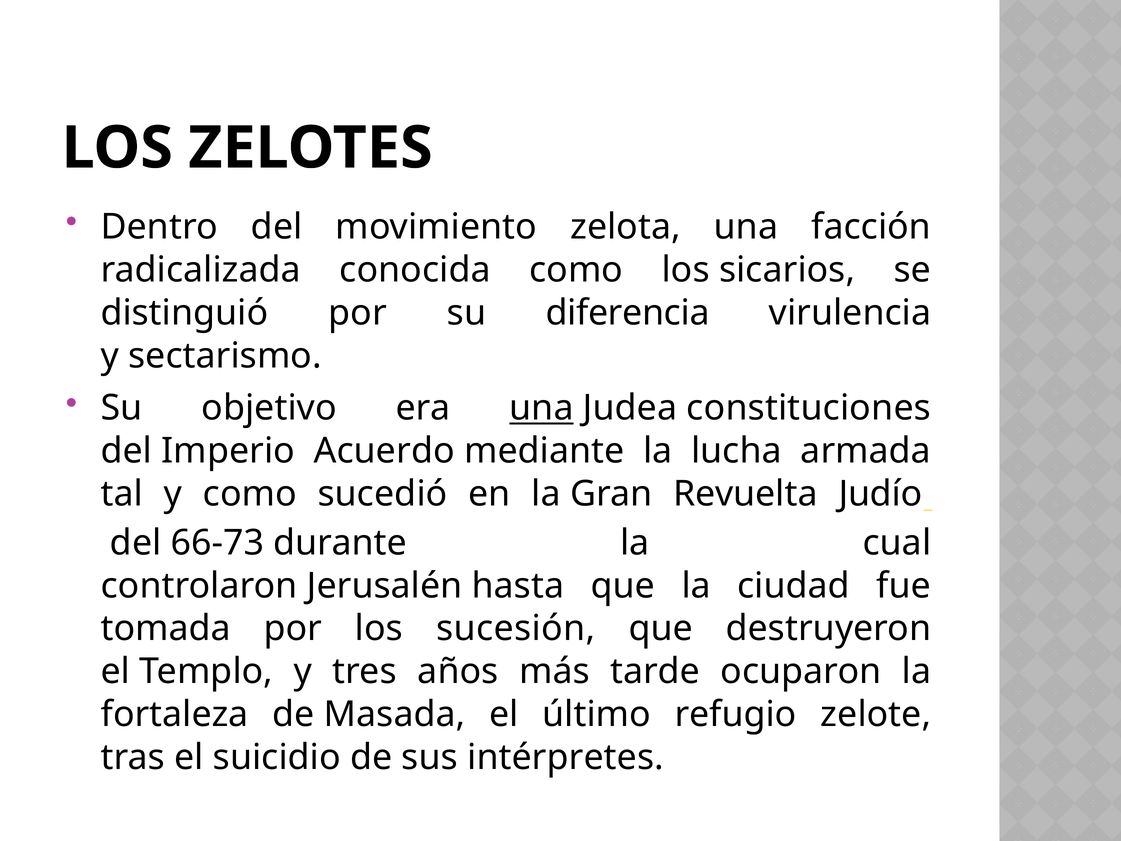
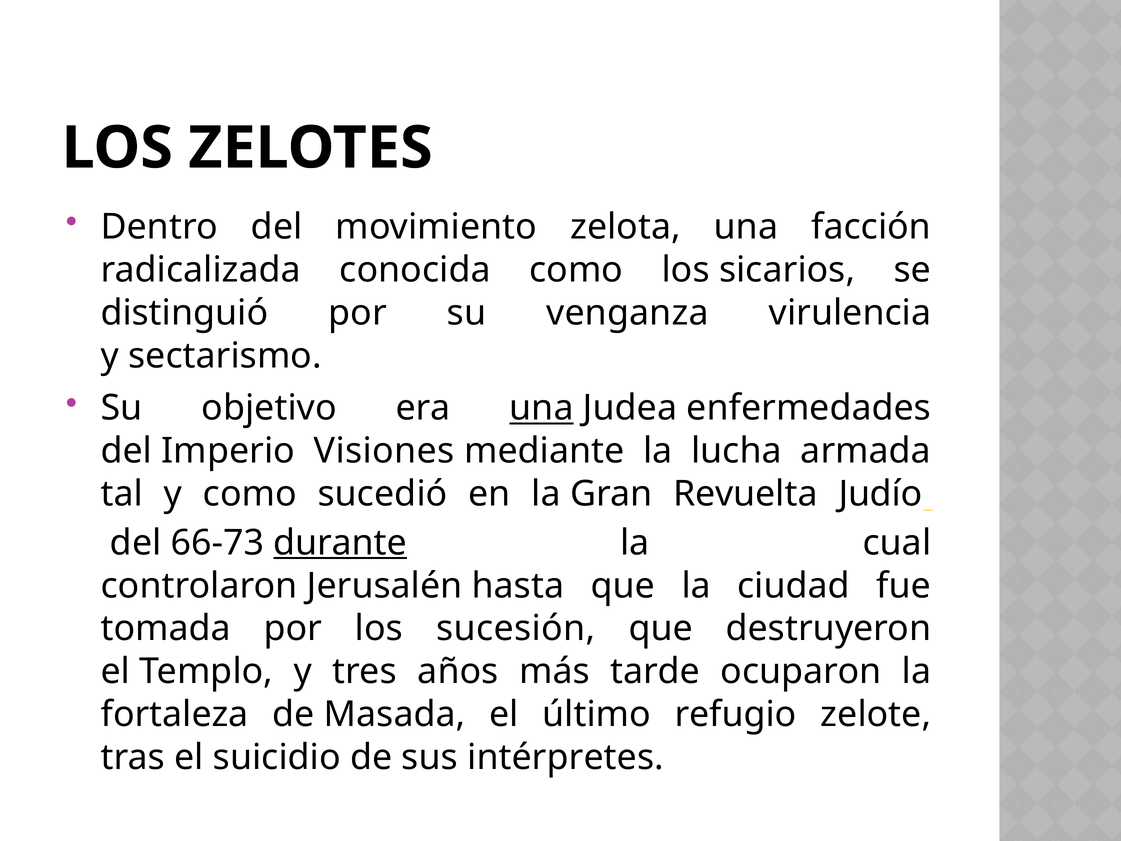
diferencia: diferencia -> venganza
constituciones: constituciones -> enfermedades
Acuerdo: Acuerdo -> Visiones
durante underline: none -> present
